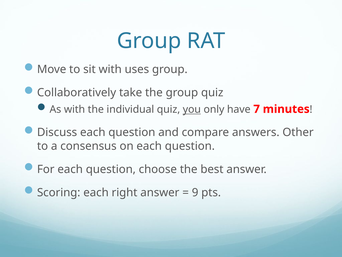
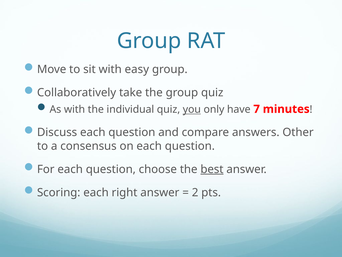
uses: uses -> easy
best underline: none -> present
9: 9 -> 2
